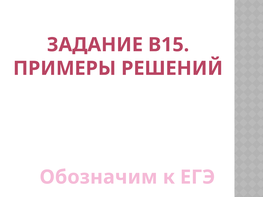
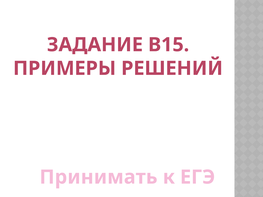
Обозначим: Обозначим -> Принимать
